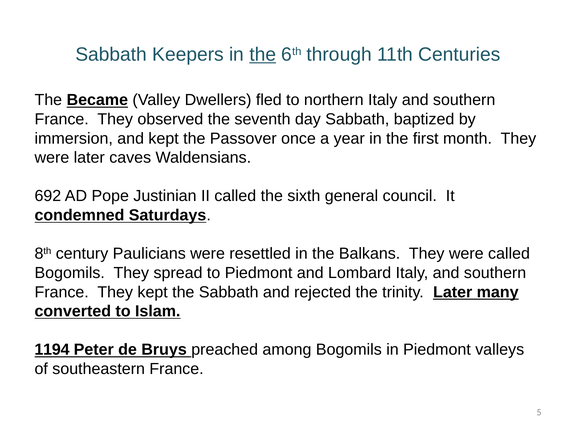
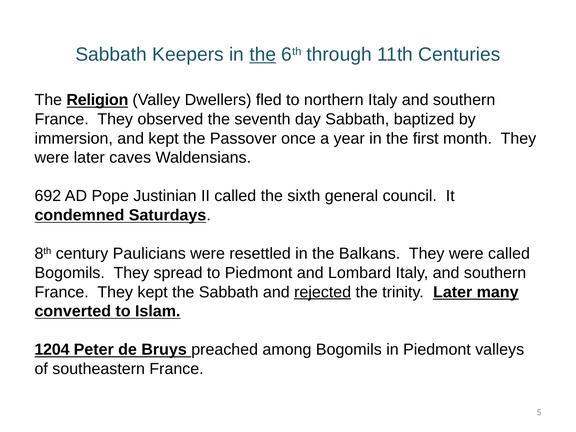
Became: Became -> Religion
rejected underline: none -> present
1194: 1194 -> 1204
